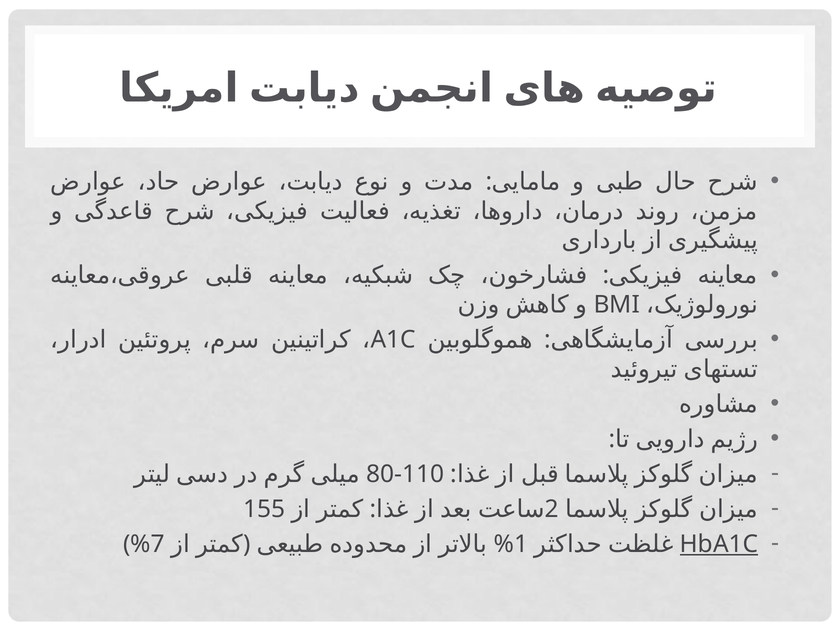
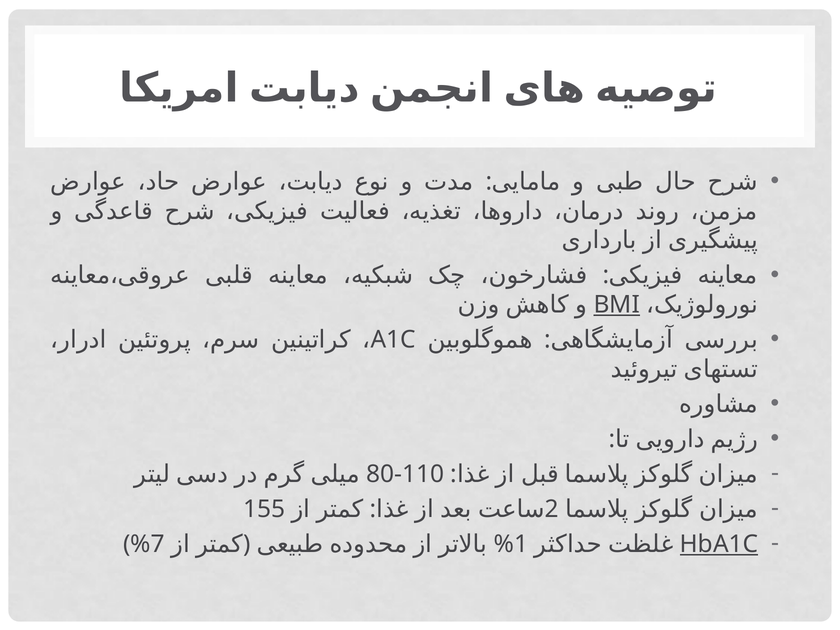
BMI underline: none -> present
